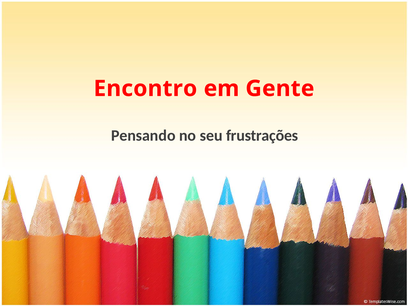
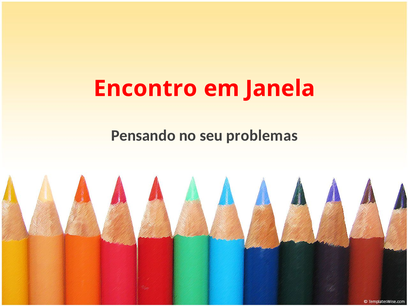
Gente: Gente -> Janela
frustrações: frustrações -> problemas
